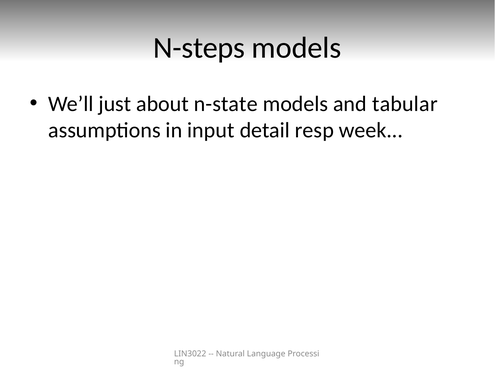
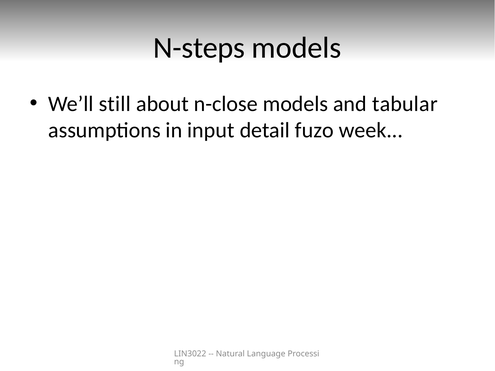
just: just -> still
n-state: n-state -> n-close
resp: resp -> fuzo
